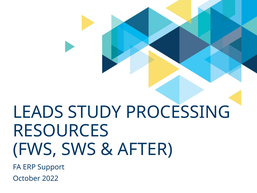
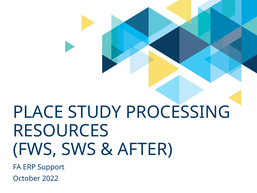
LEADS: LEADS -> PLACE
